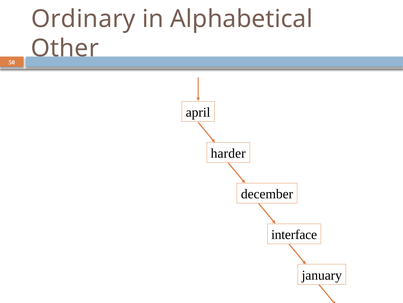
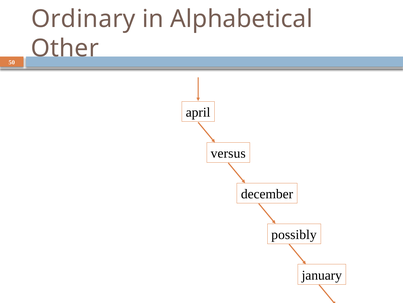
harder: harder -> versus
interface: interface -> possibly
